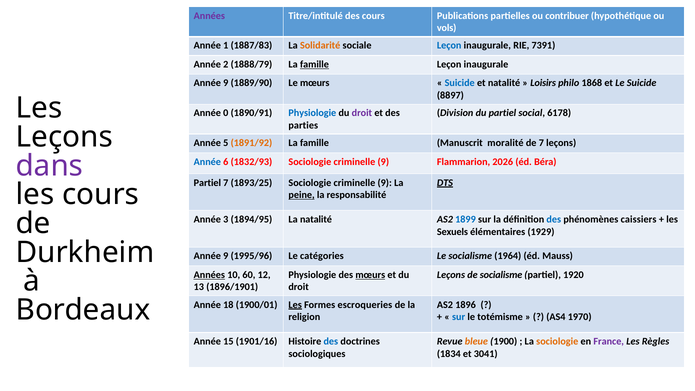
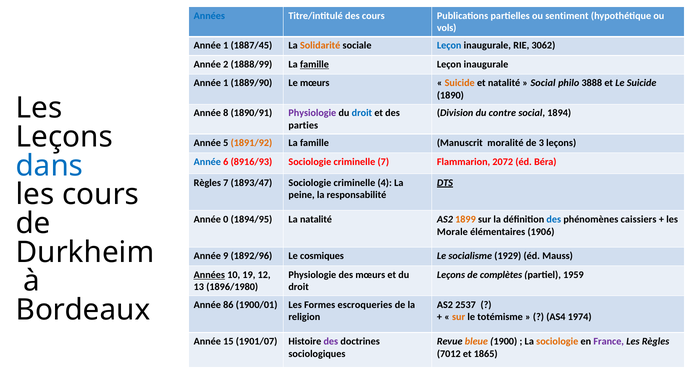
Années at (209, 16) colour: purple -> blue
contribuer: contribuer -> sentiment
1887/83: 1887/83 -> 1887/45
7391: 7391 -> 3062
1888/79: 1888/79 -> 1888/99
9 at (226, 83): 9 -> 1
Suicide at (460, 83) colour: blue -> orange
Loisirs at (543, 83): Loisirs -> Social
1868: 1868 -> 3888
8897: 8897 -> 1890
0: 0 -> 8
Physiologie at (312, 113) colour: blue -> purple
droit at (362, 113) colour: purple -> blue
du partiel: partiel -> contre
6178: 6178 -> 1894
de 7: 7 -> 3
1832/93: 1832/93 -> 8916/93
9 at (383, 162): 9 -> 7
2026: 2026 -> 2072
dans colour: purple -> blue
Partiel at (207, 183): Partiel -> Règles
1893/25: 1893/25 -> 1893/47
9 at (385, 183): 9 -> 4
peine underline: present -> none
3: 3 -> 0
1899 colour: blue -> orange
Sexuels: Sexuels -> Morale
1929: 1929 -> 1906
1995/96: 1995/96 -> 1892/96
catégories: catégories -> cosmiques
1964: 1964 -> 1929
60: 60 -> 19
mœurs at (370, 275) underline: present -> none
de socialisme: socialisme -> complètes
1920: 1920 -> 1959
1896/1901: 1896/1901 -> 1896/1980
18: 18 -> 86
Les at (295, 305) underline: present -> none
1896: 1896 -> 2537
sur at (459, 317) colour: blue -> orange
1970: 1970 -> 1974
1901/16: 1901/16 -> 1901/07
des at (331, 341) colour: blue -> purple
1834: 1834 -> 7012
3041: 3041 -> 1865
